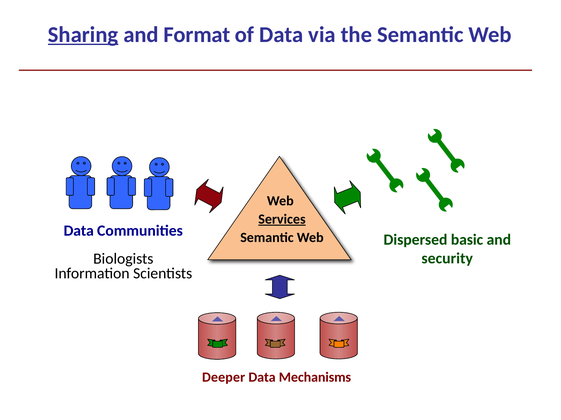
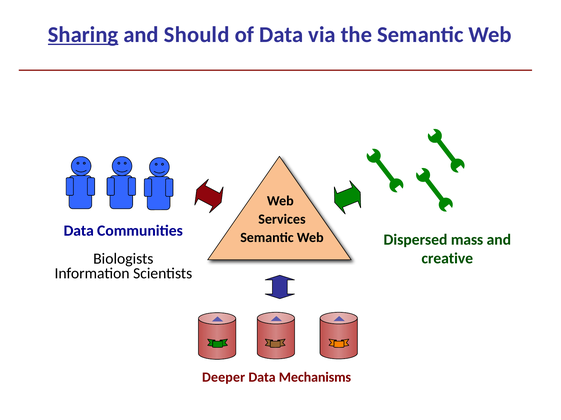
Format: Format -> Should
Services underline: present -> none
basic: basic -> mass
security: security -> creative
